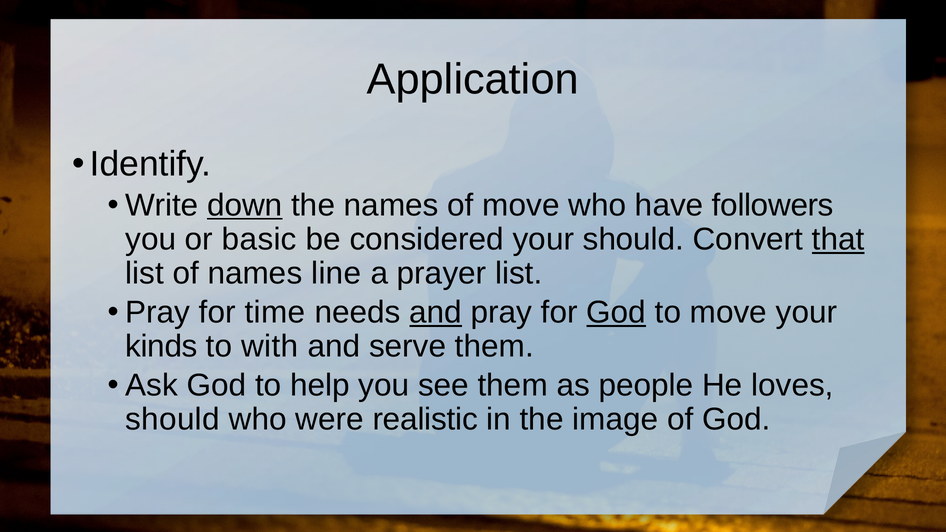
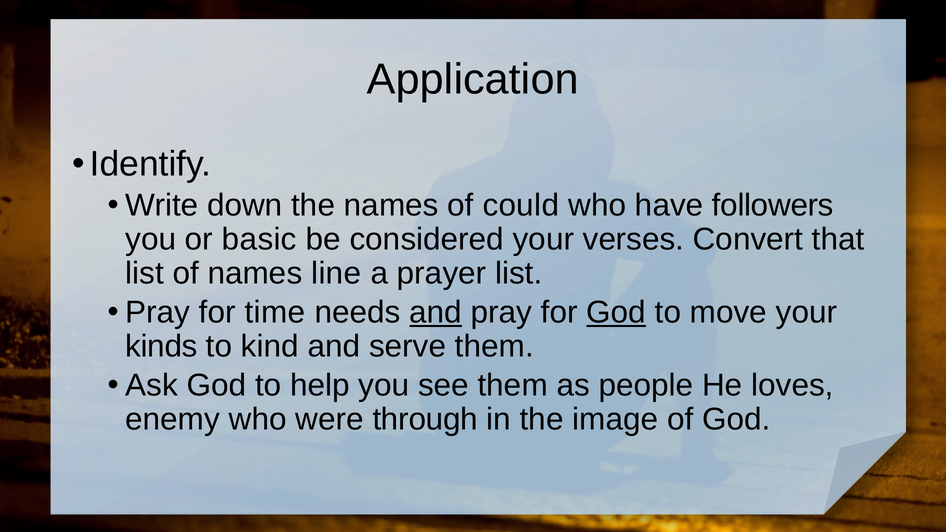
down underline: present -> none
of move: move -> could
your should: should -> verses
that underline: present -> none
with: with -> kind
should at (173, 420): should -> enemy
realistic: realistic -> through
